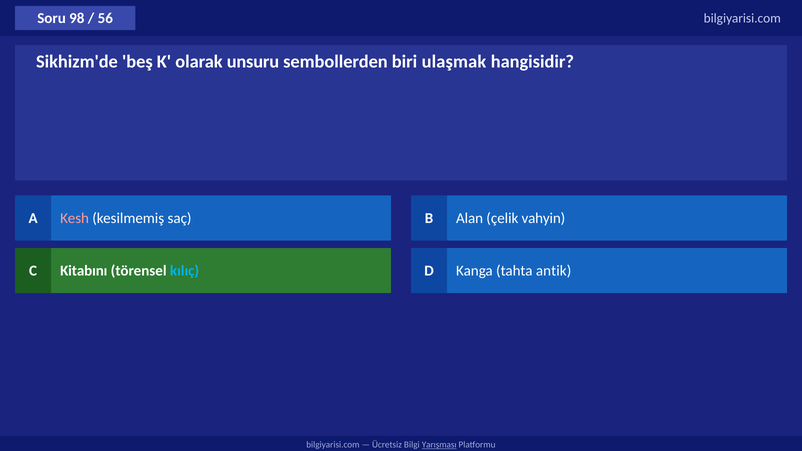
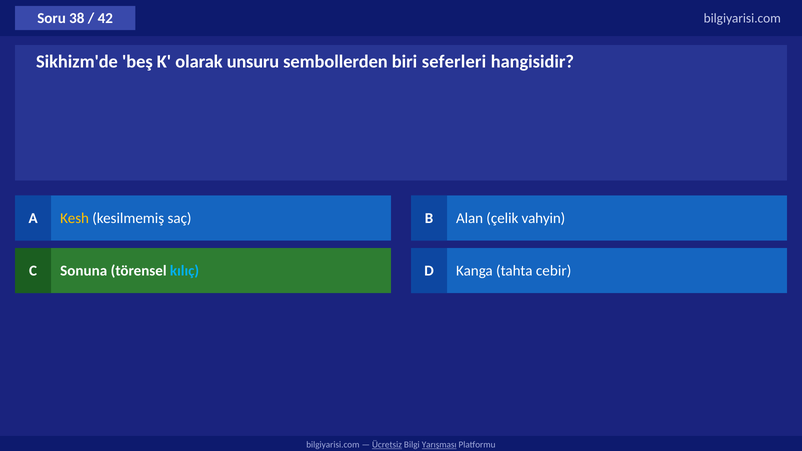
98: 98 -> 38
56: 56 -> 42
ulaşmak: ulaşmak -> seferleri
Kesh colour: pink -> yellow
Kitabını: Kitabını -> Sonuna
antik: antik -> cebir
Ücretsiz underline: none -> present
